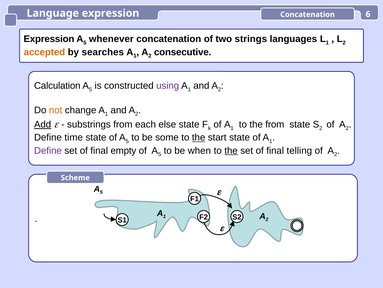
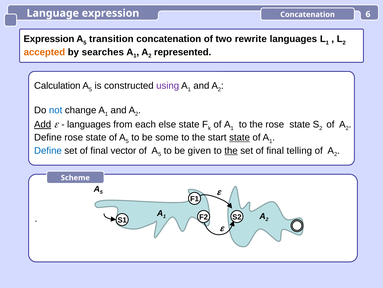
whenever: whenever -> transition
strings: strings -> rewrite
consecutive: consecutive -> represented
not colour: orange -> blue
substrings at (89, 124): substrings -> languages
the from: from -> rose
Define time: time -> rose
the at (199, 137) underline: present -> none
state at (240, 137) underline: none -> present
Define at (48, 150) colour: purple -> blue
empty: empty -> vector
when: when -> given
